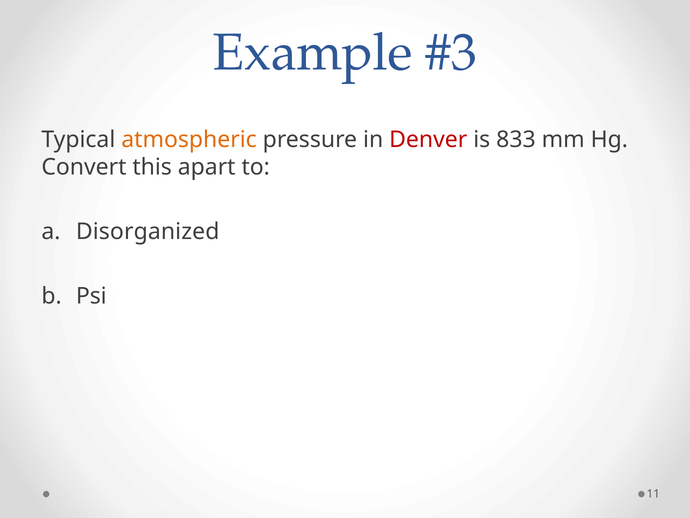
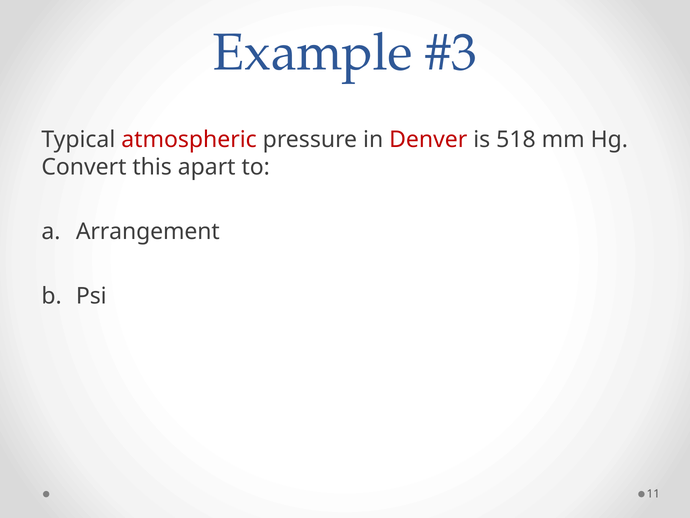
atmospheric colour: orange -> red
833: 833 -> 518
Disorganized: Disorganized -> Arrangement
